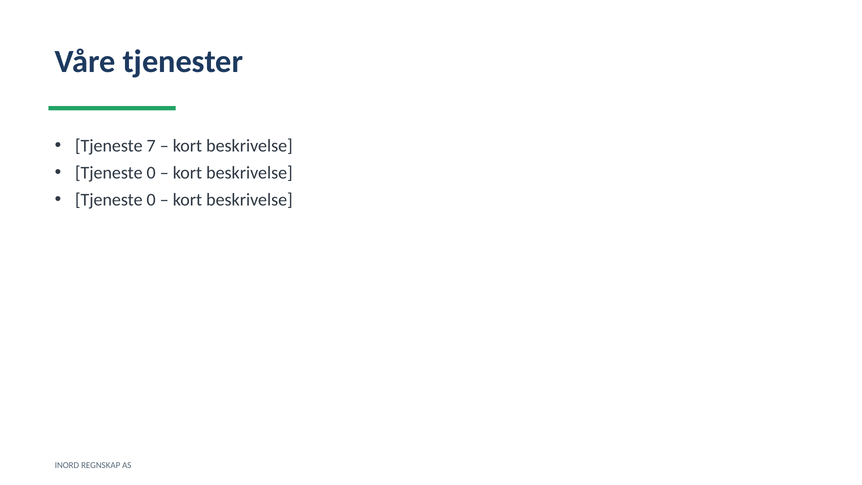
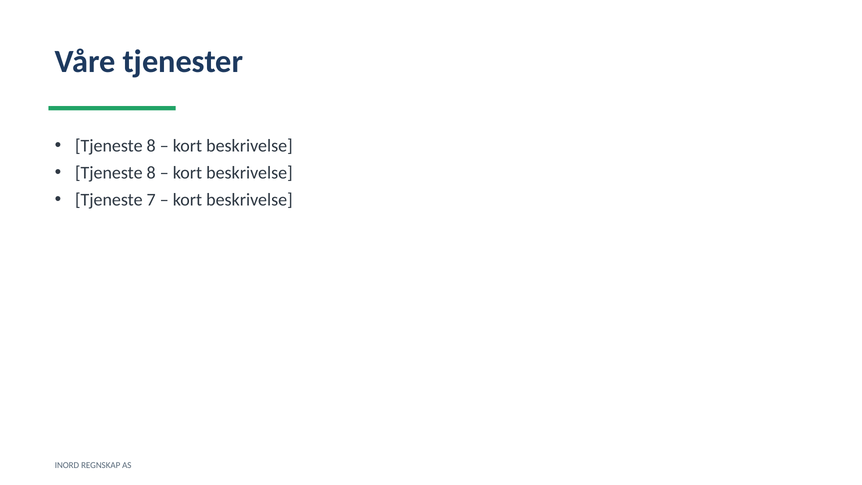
7 at (151, 146): 7 -> 8
0 at (151, 173): 0 -> 8
0 at (151, 200): 0 -> 7
